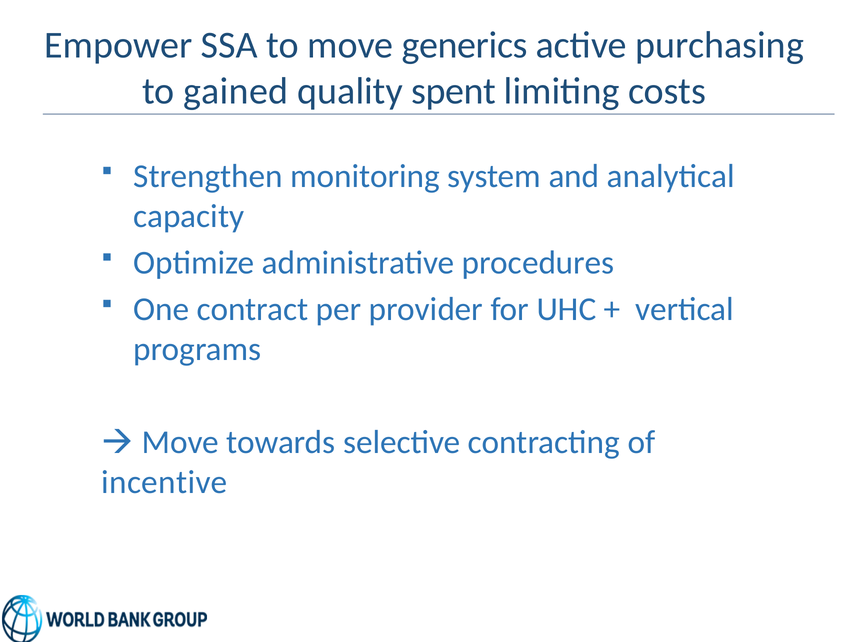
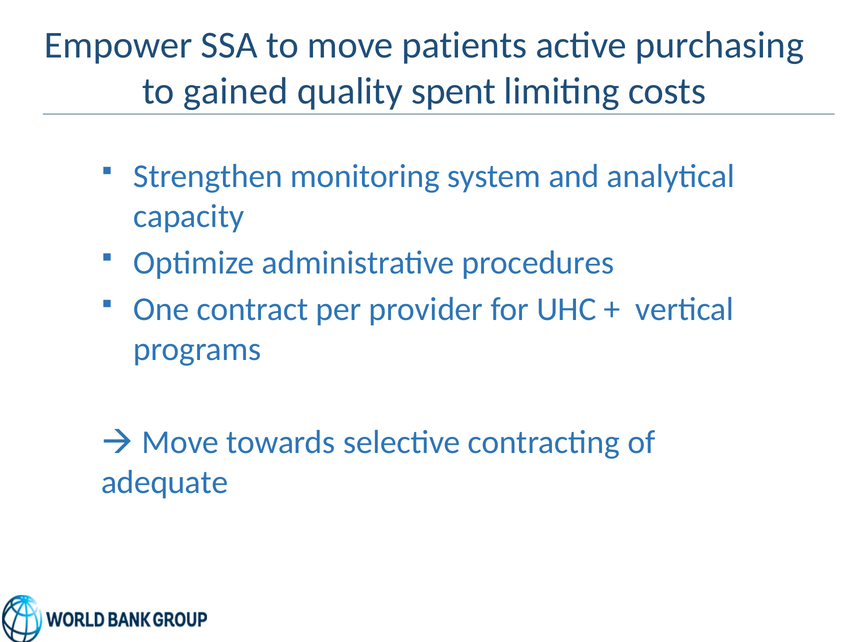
generics: generics -> patients
incentive: incentive -> adequate
